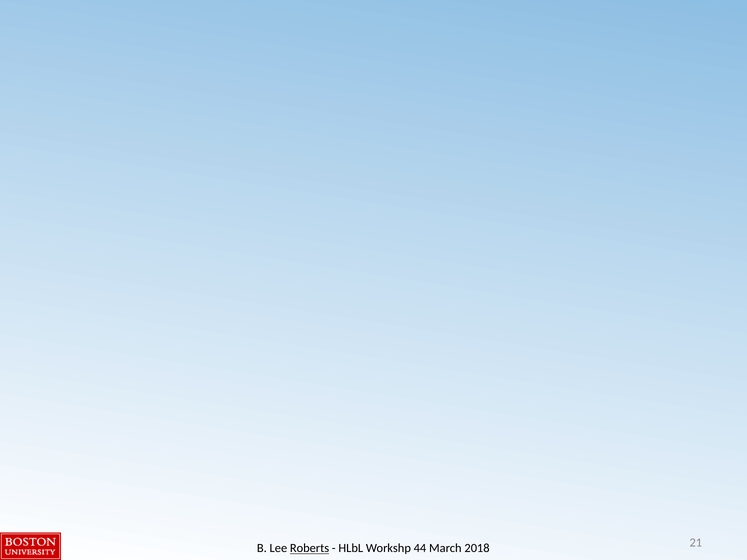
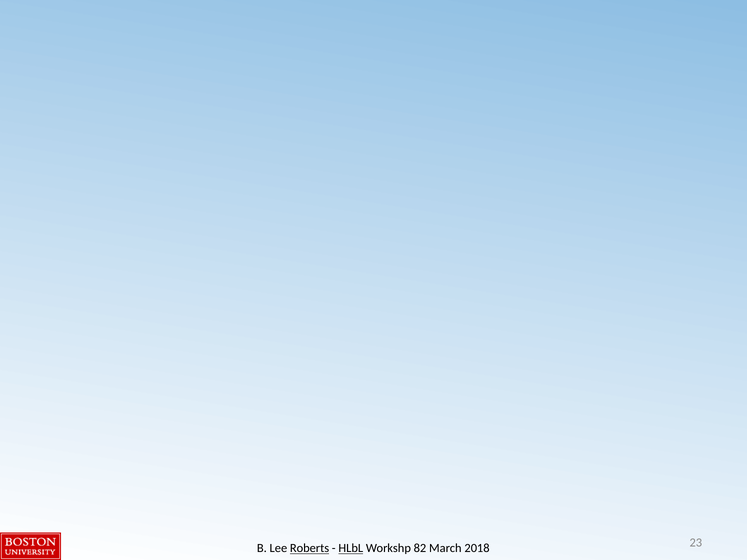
HLbL underline: none -> present
44: 44 -> 82
21: 21 -> 23
